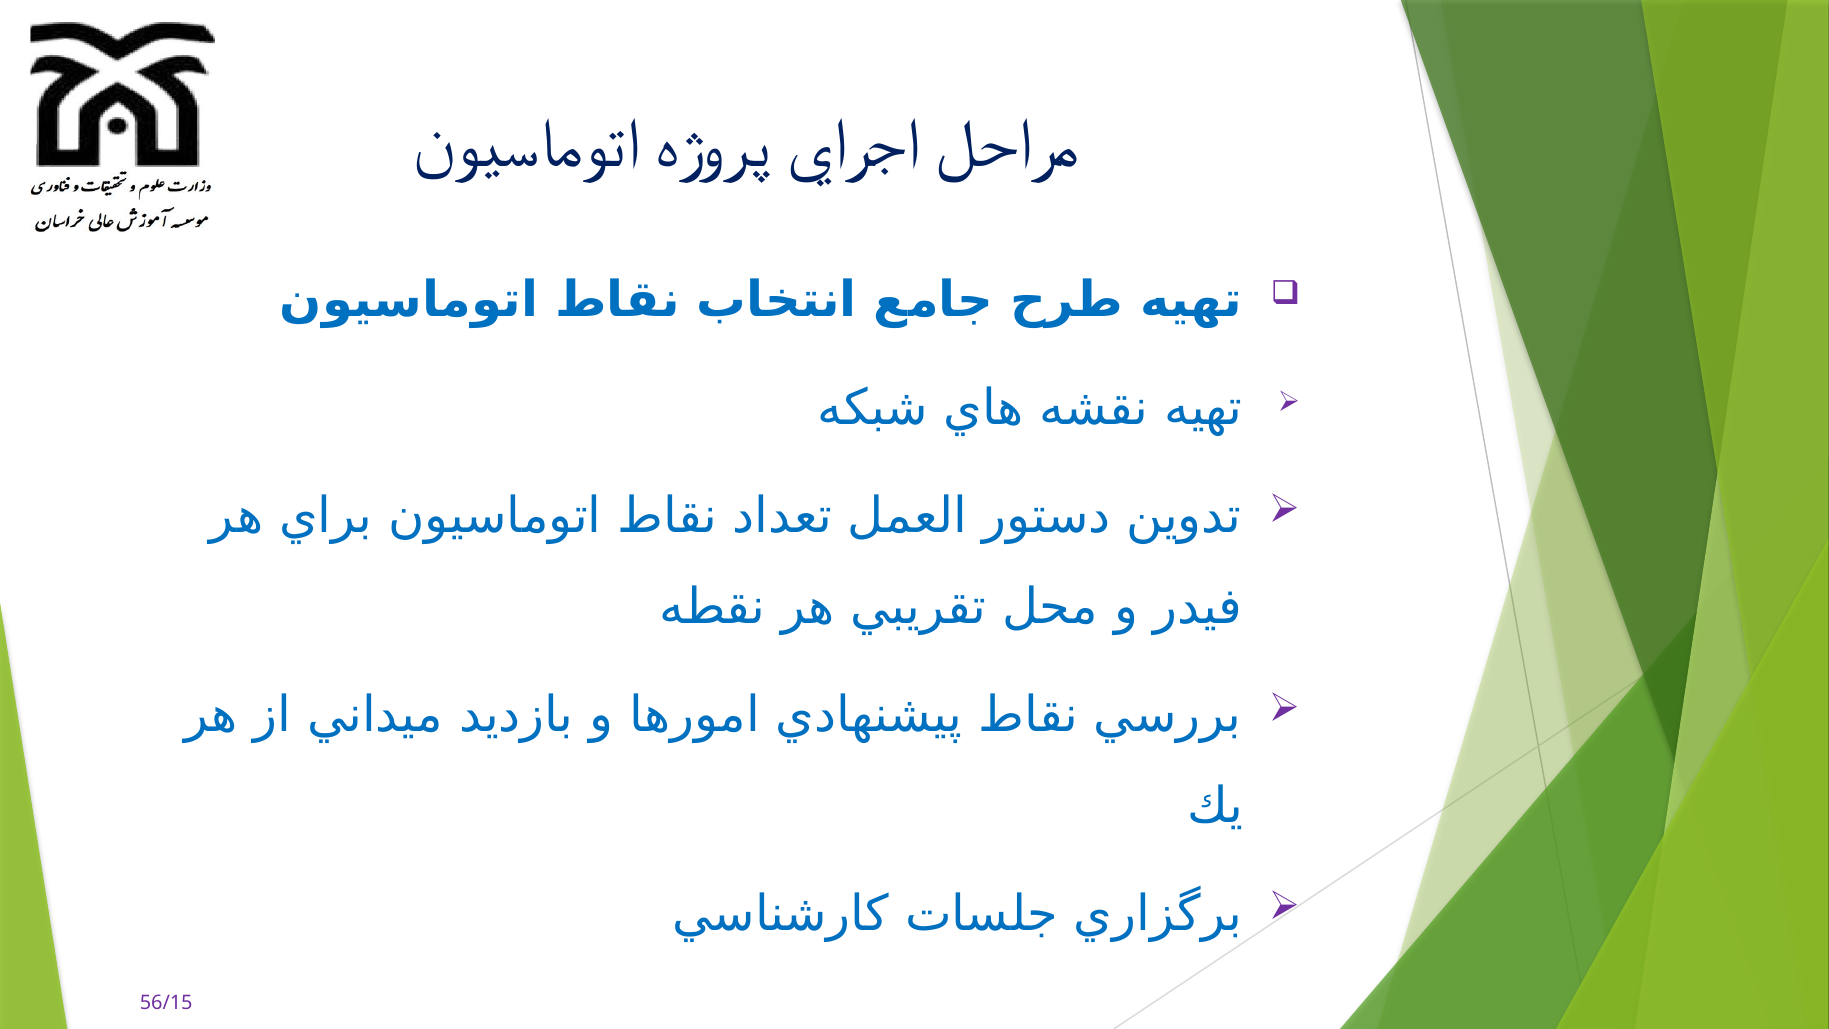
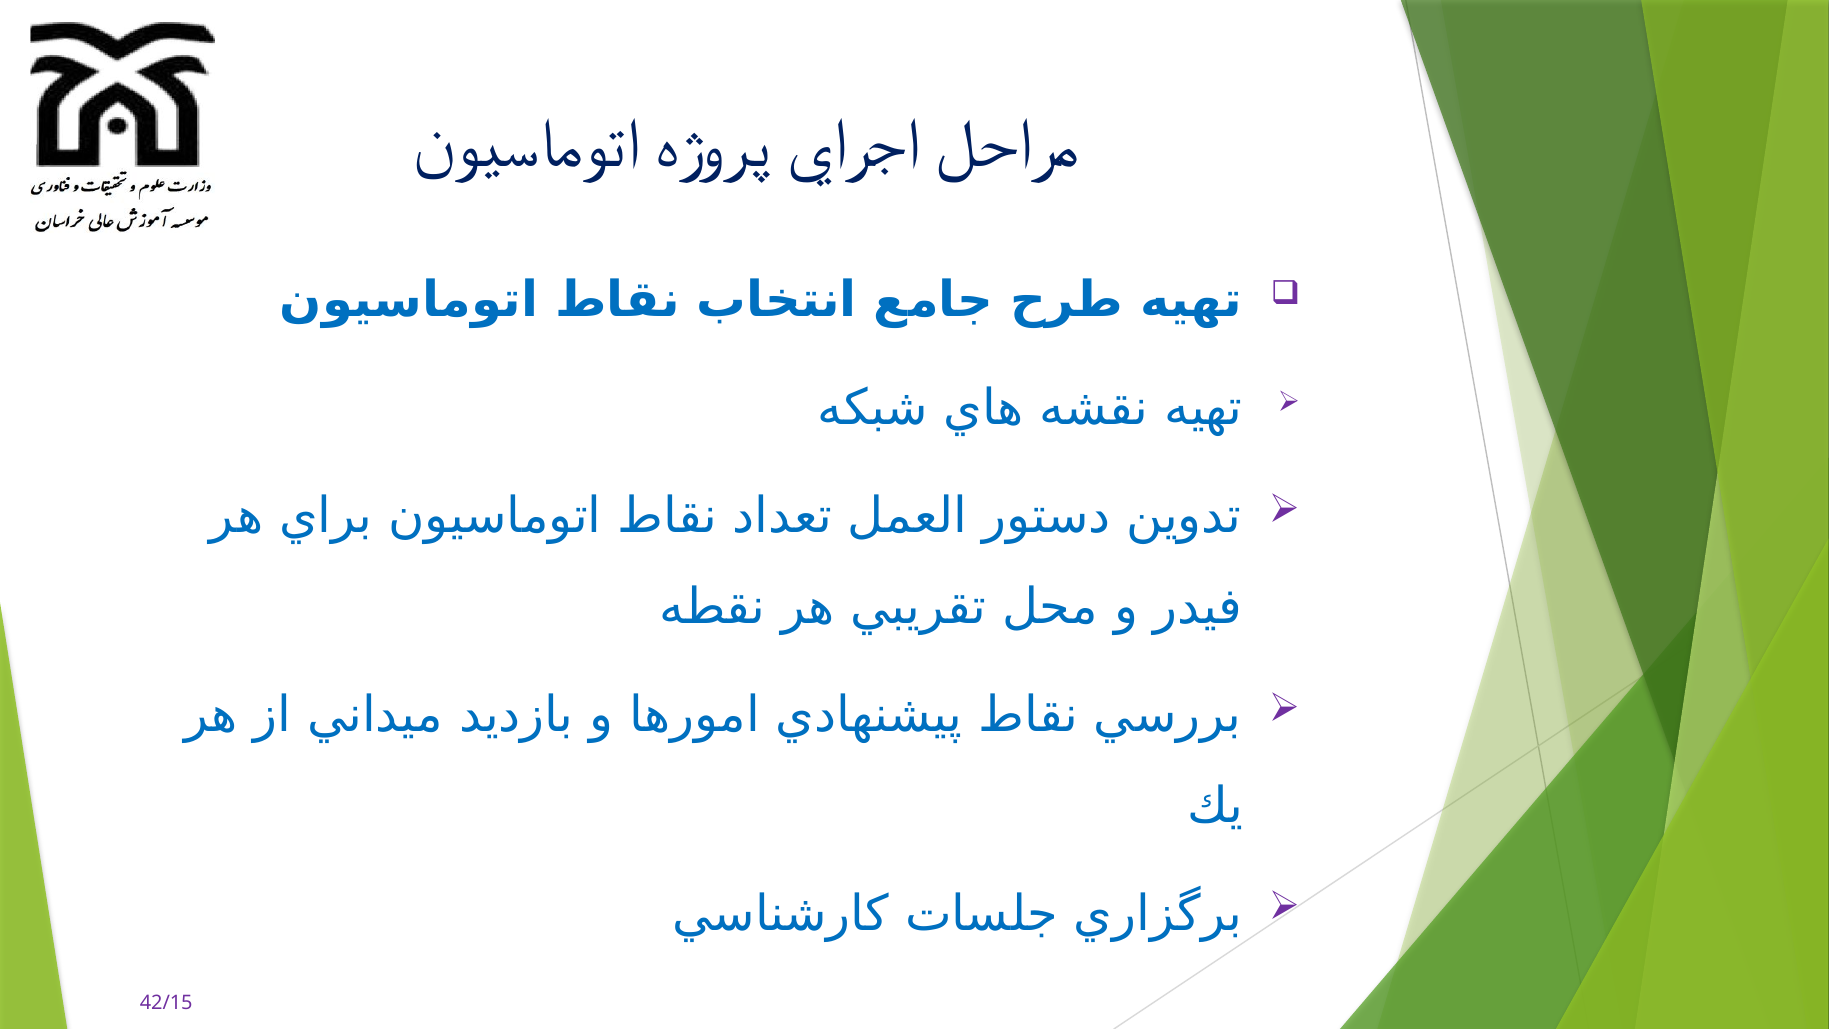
56/15: 56/15 -> 42/15
